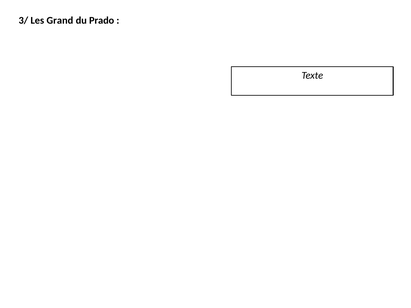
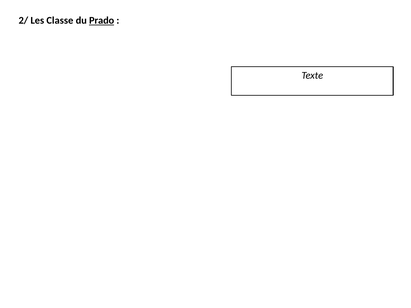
3/: 3/ -> 2/
Grand: Grand -> Classe
Prado underline: none -> present
